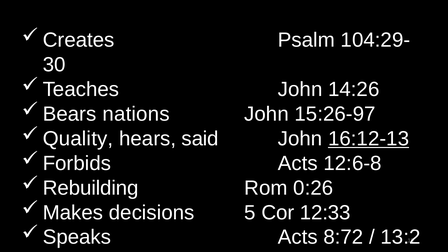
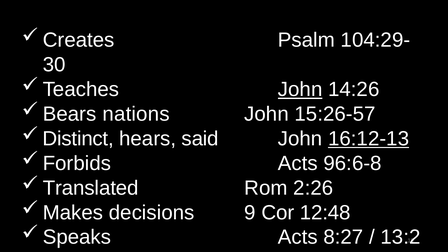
John at (300, 89) underline: none -> present
15:26-97: 15:26-97 -> 15:26-57
Quality: Quality -> Distinct
12:6-8: 12:6-8 -> 96:6-8
Rebuilding: Rebuilding -> Translated
0:26: 0:26 -> 2:26
5: 5 -> 9
12:33: 12:33 -> 12:48
8:72: 8:72 -> 8:27
